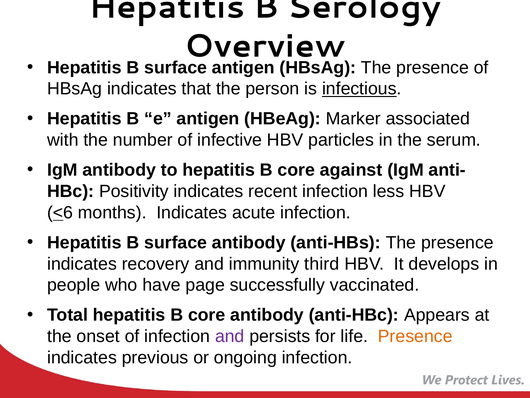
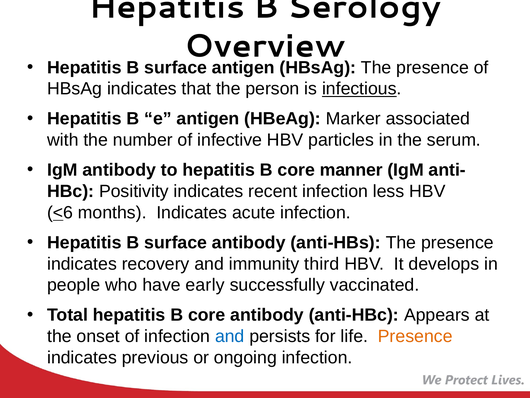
against: against -> manner
page: page -> early
and at (230, 336) colour: purple -> blue
